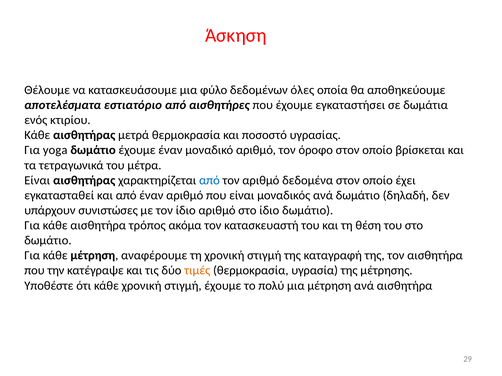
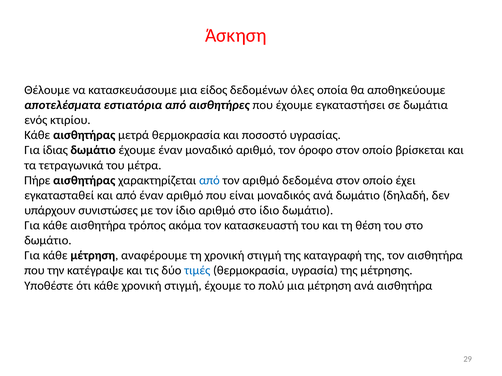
φύλο: φύλο -> είδος
εστιατόριο: εστιατόριο -> εστιατόρια
yoga: yoga -> ίδιας
Είναι at (37, 180): Είναι -> Πήρε
τιμές colour: orange -> blue
